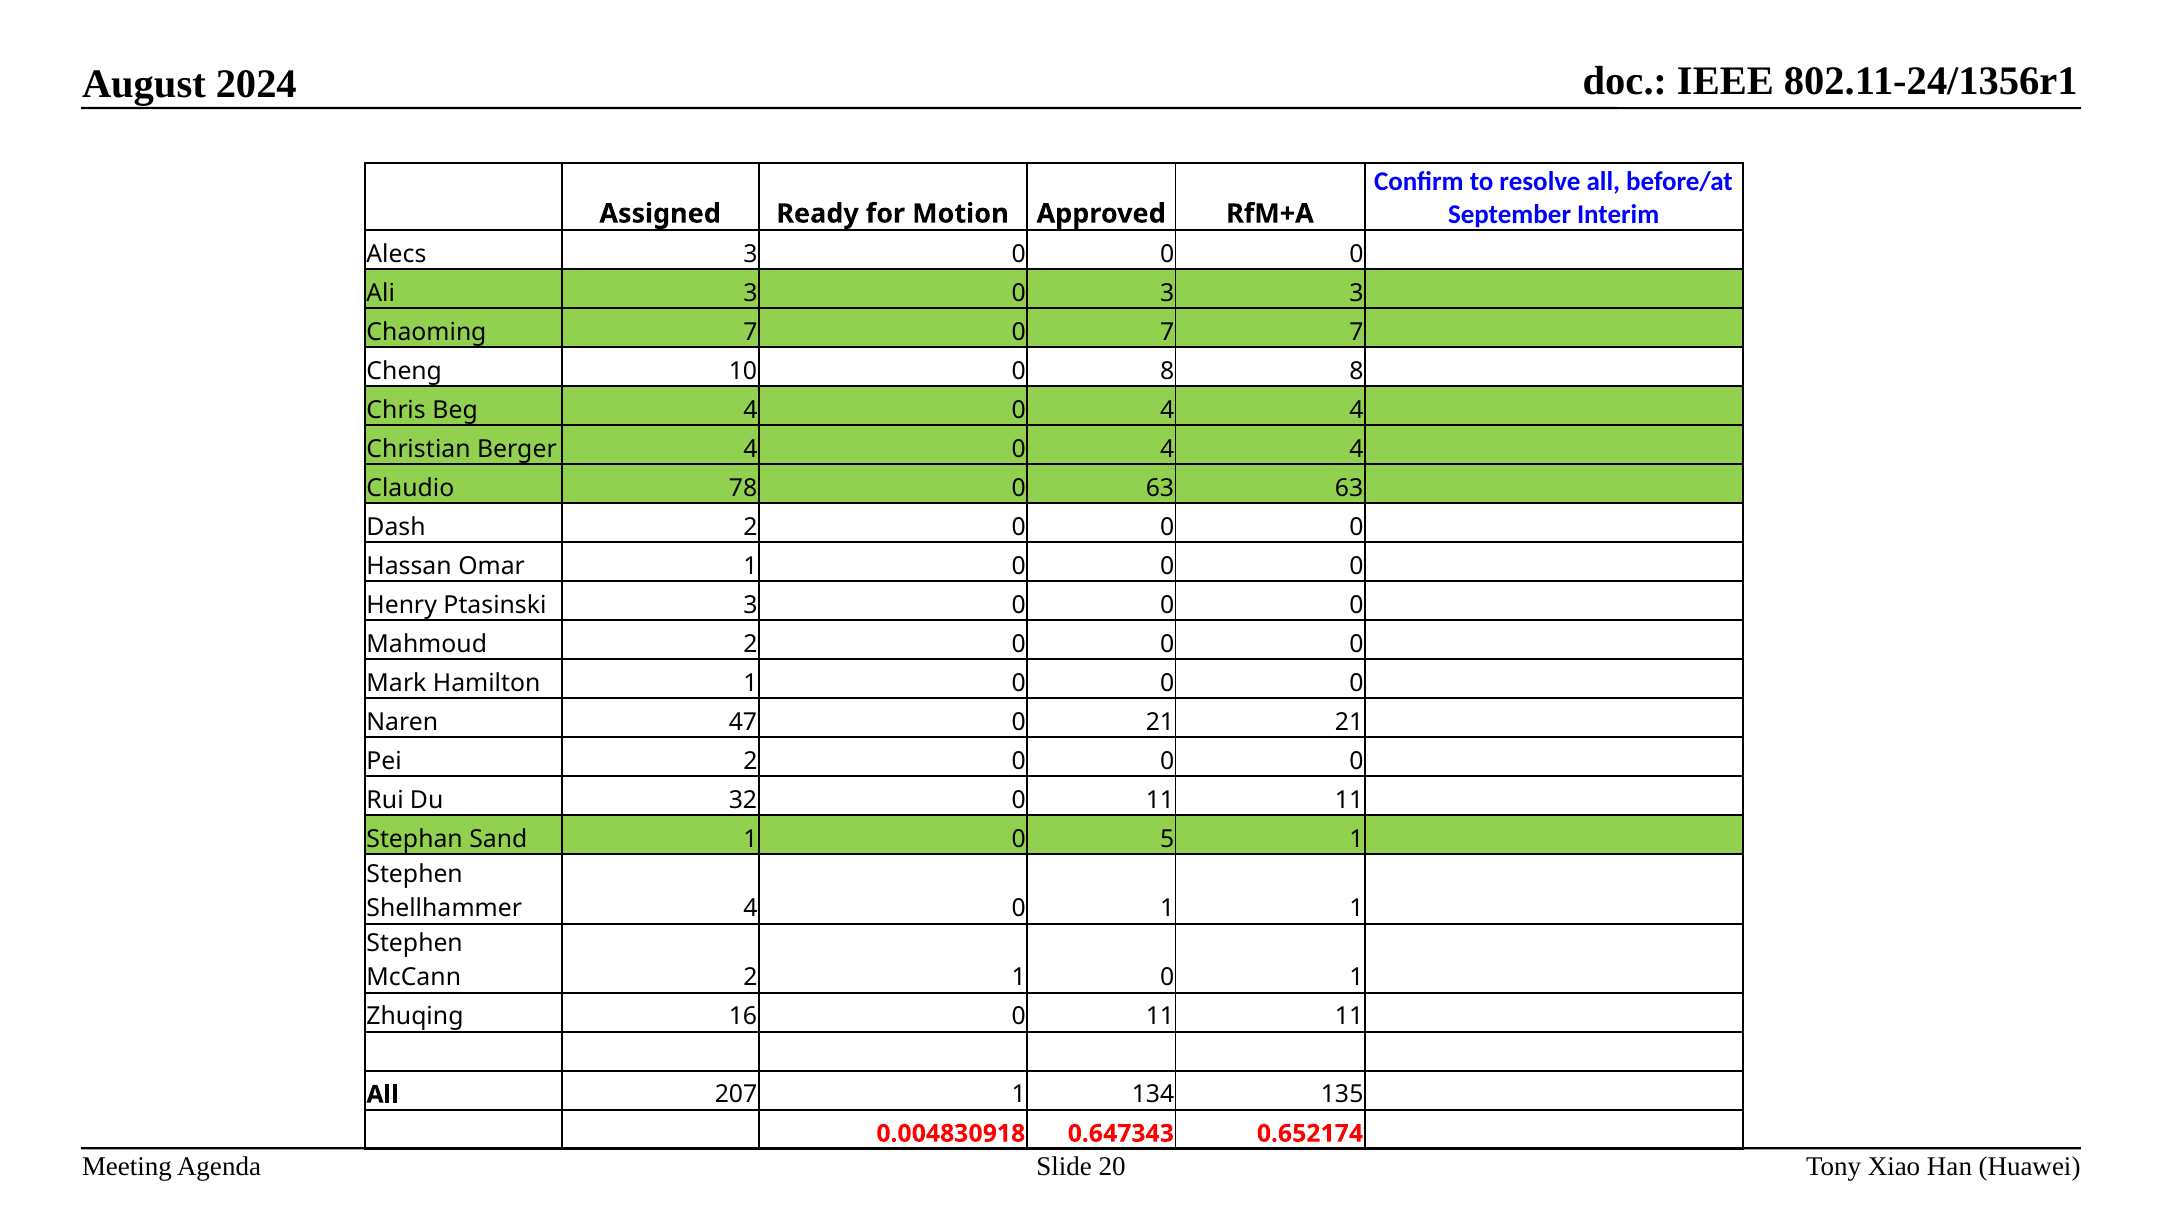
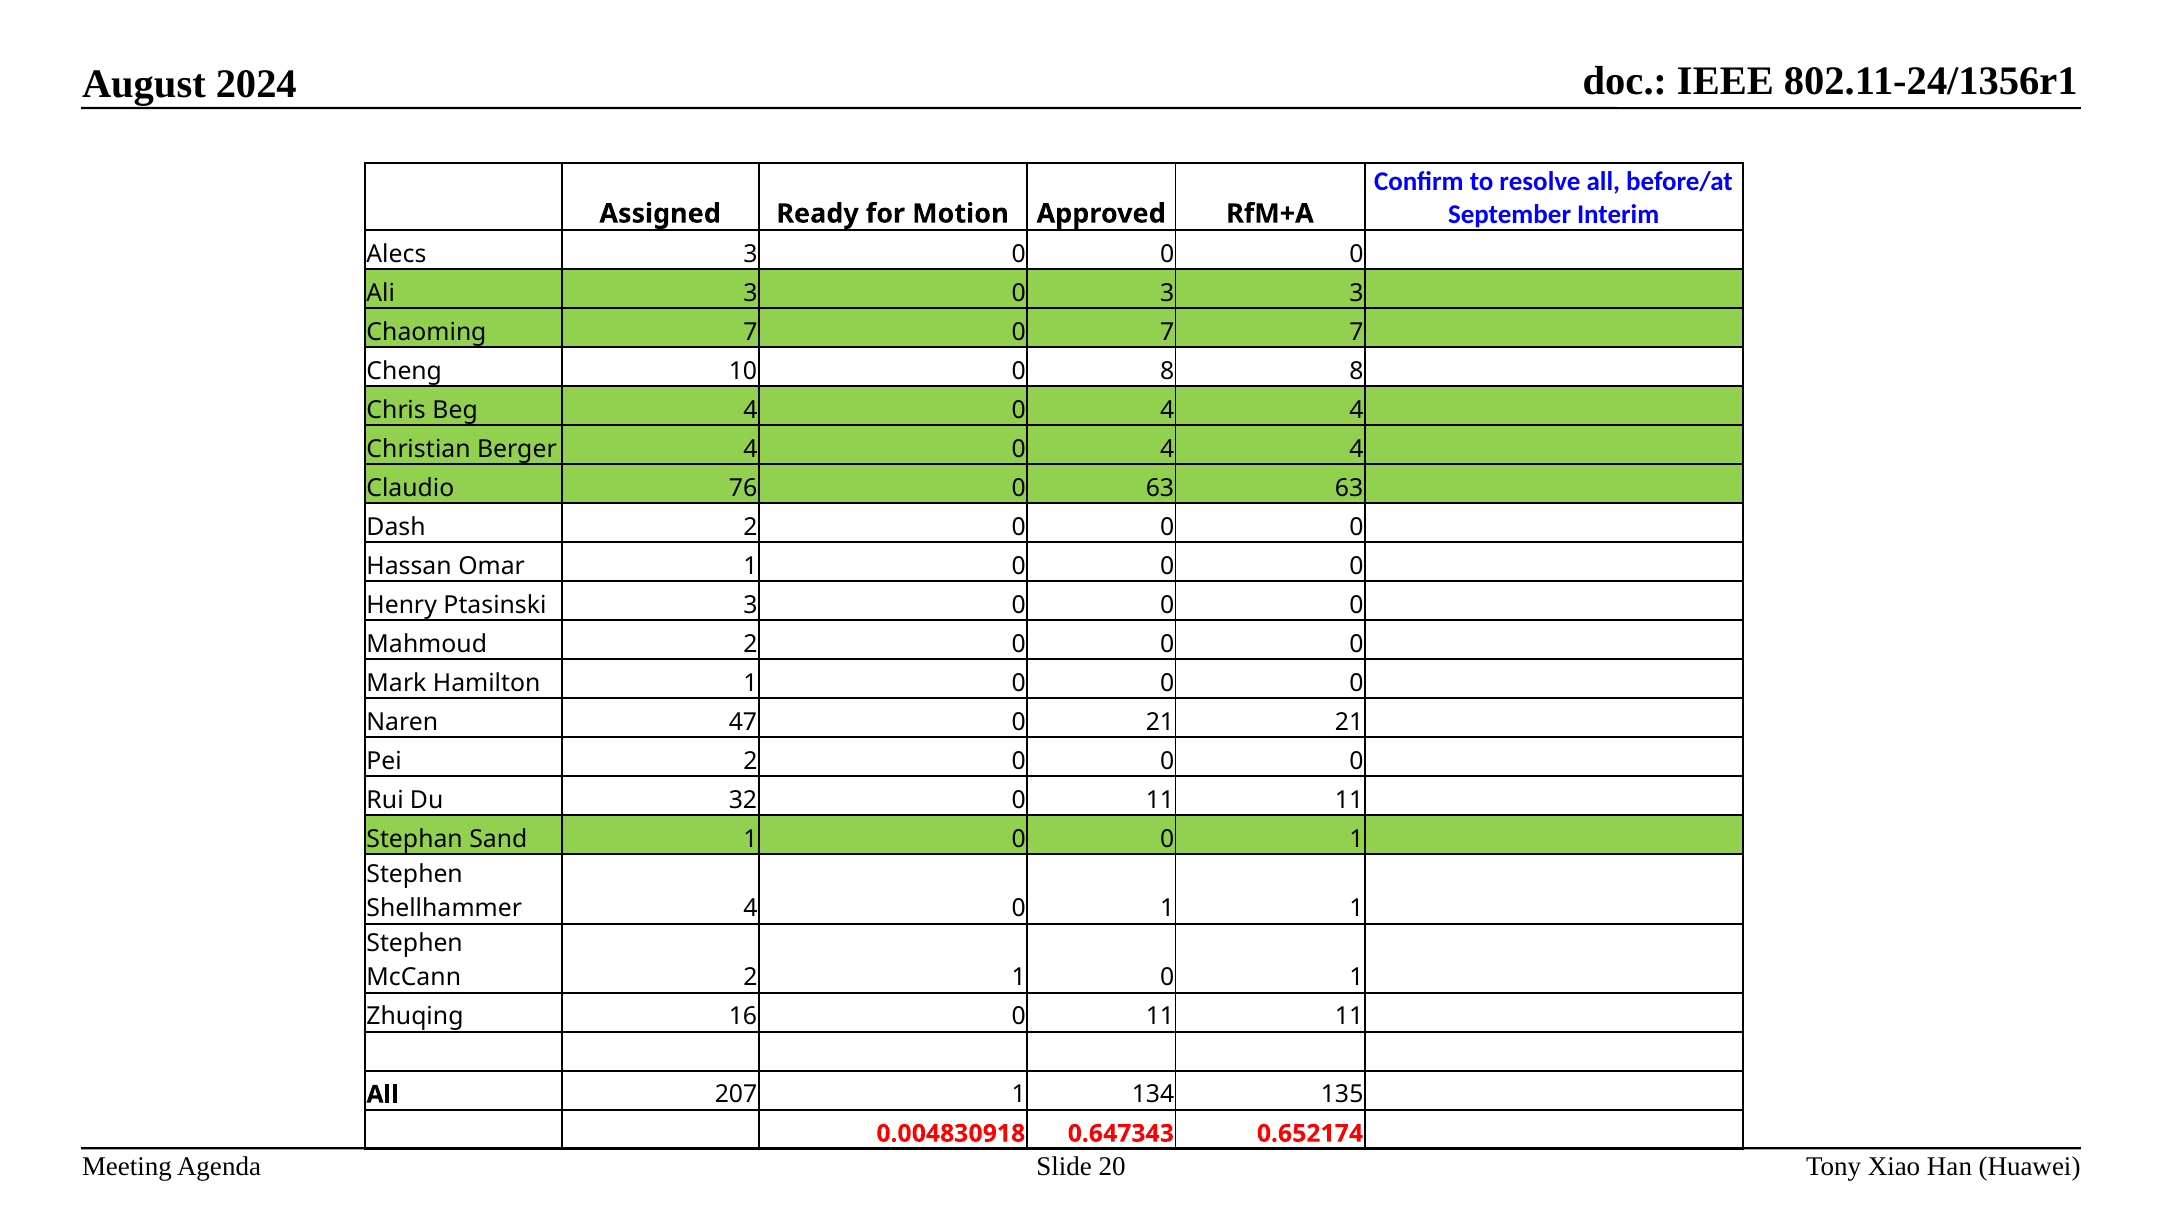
78: 78 -> 76
Sand 1 0 5: 5 -> 0
